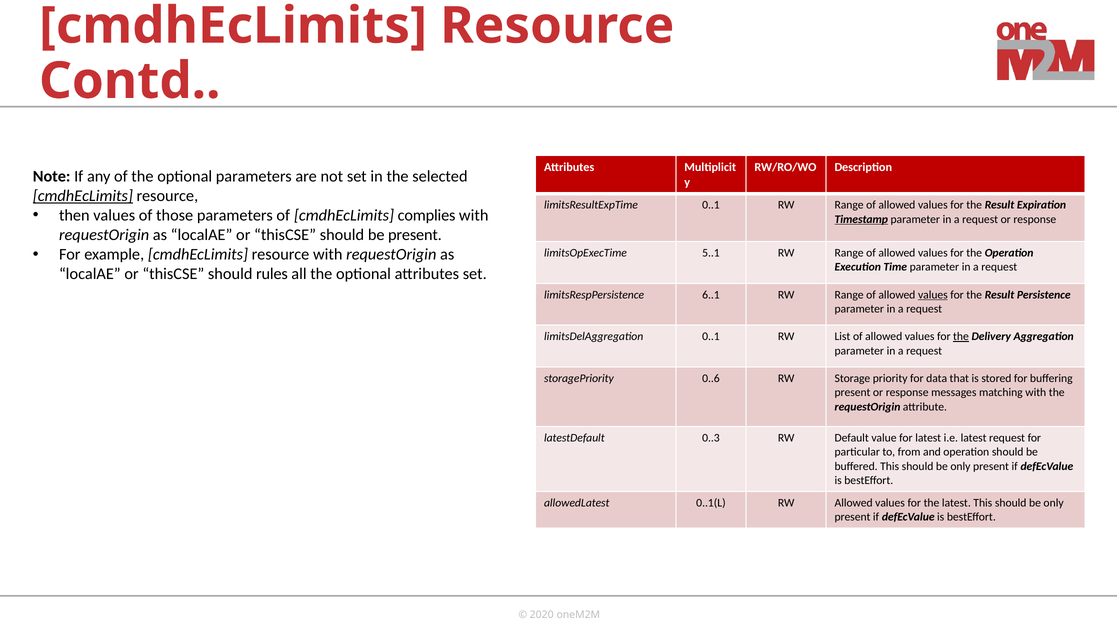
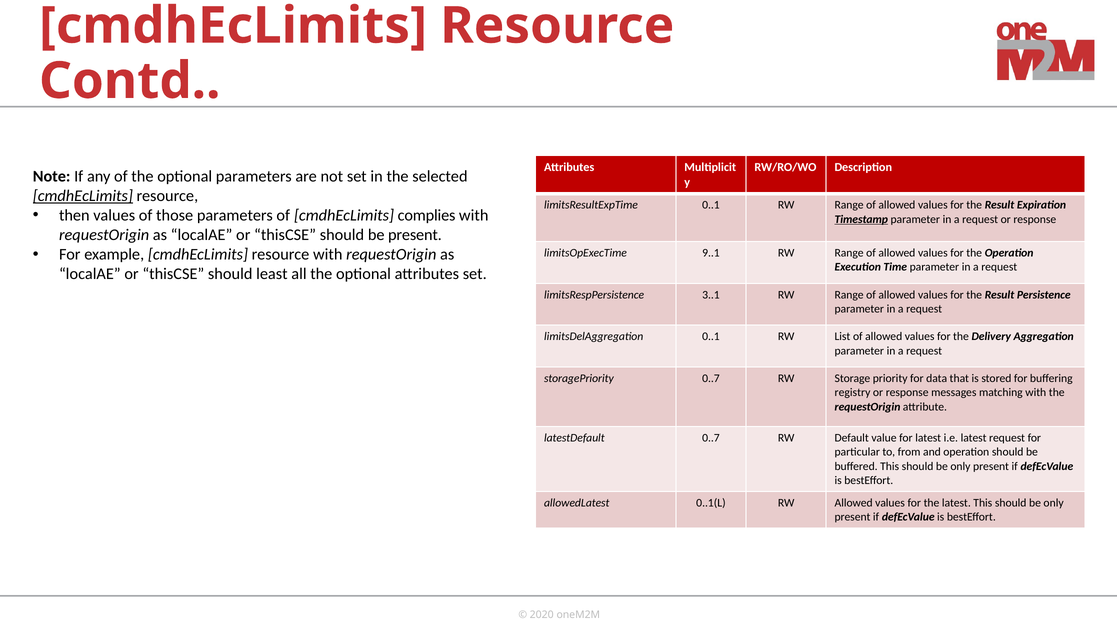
5..1: 5..1 -> 9..1
rules: rules -> least
6..1: 6..1 -> 3..1
values at (933, 295) underline: present -> none
the at (961, 337) underline: present -> none
storagePriority 0..6: 0..6 -> 0..7
present at (853, 393): present -> registry
latestDefault 0..3: 0..3 -> 0..7
